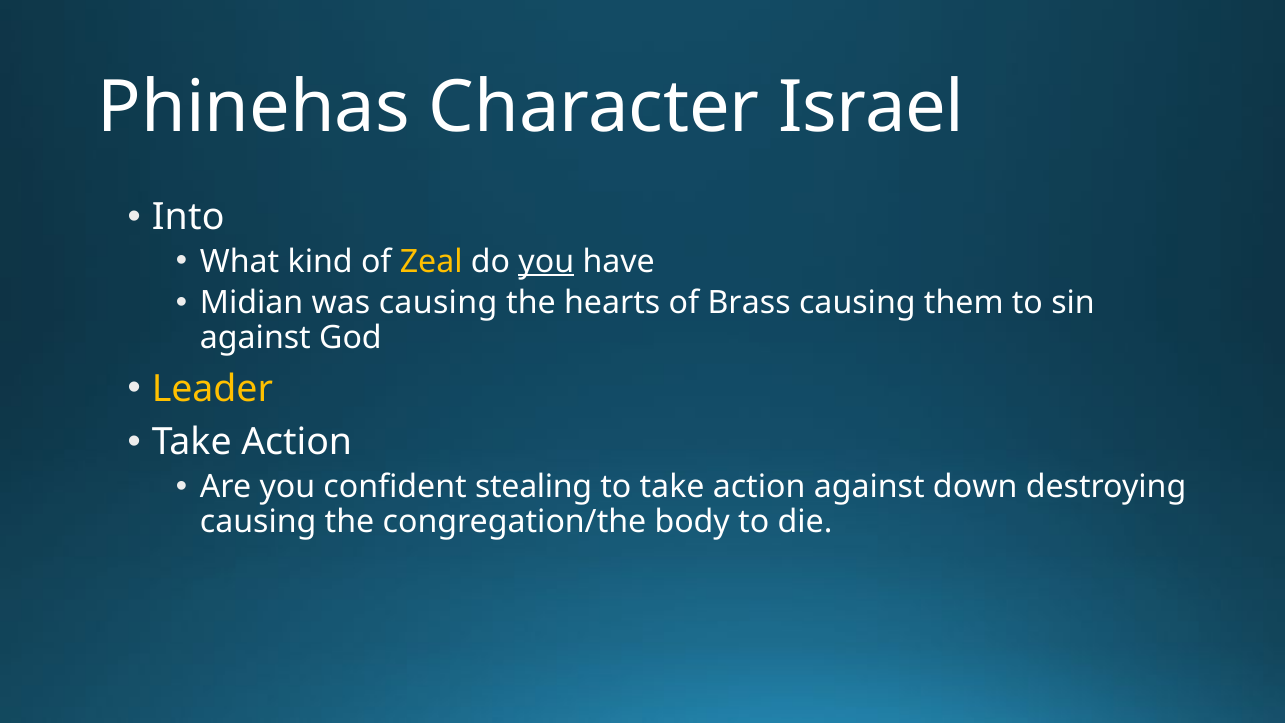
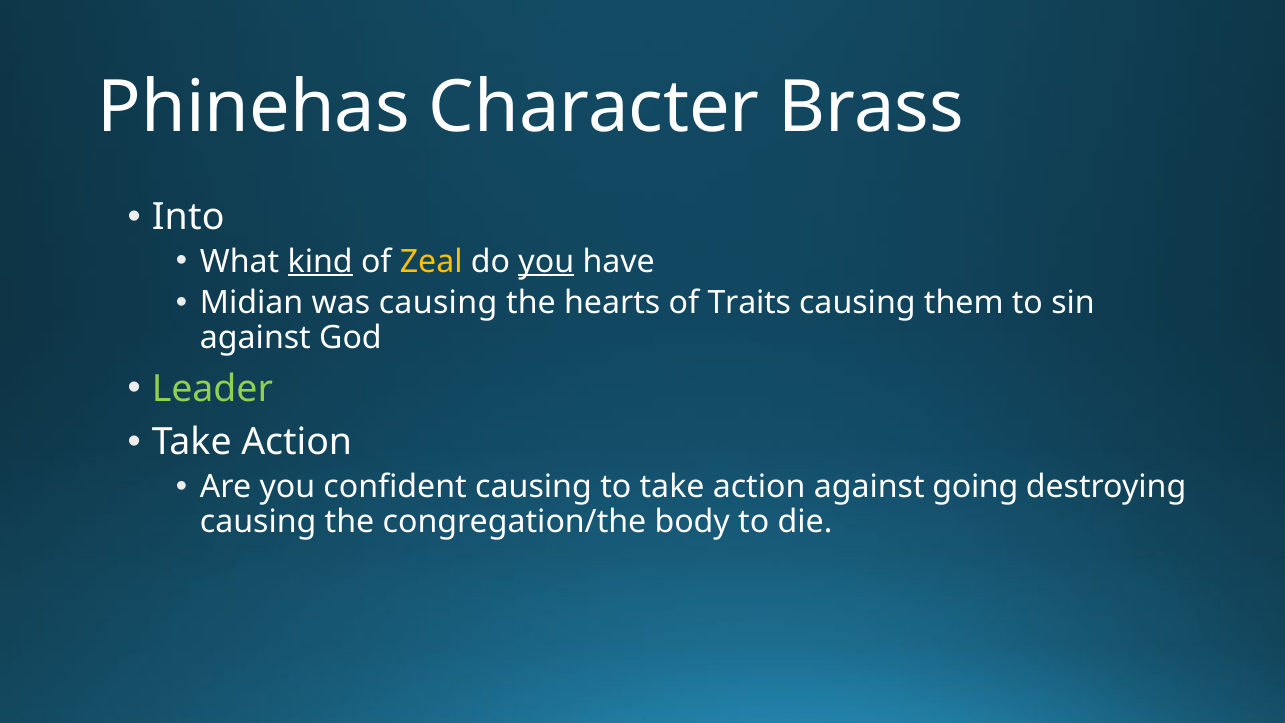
Israel: Israel -> Brass
kind underline: none -> present
Brass: Brass -> Traits
Leader colour: yellow -> light green
confident stealing: stealing -> causing
down: down -> going
